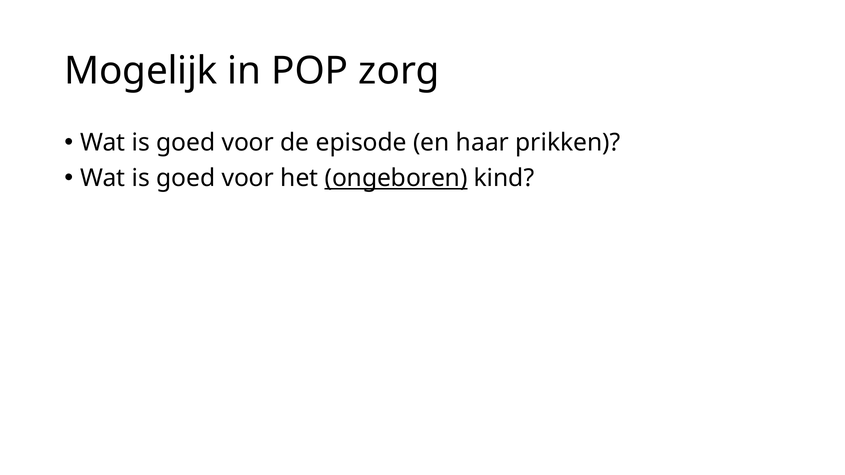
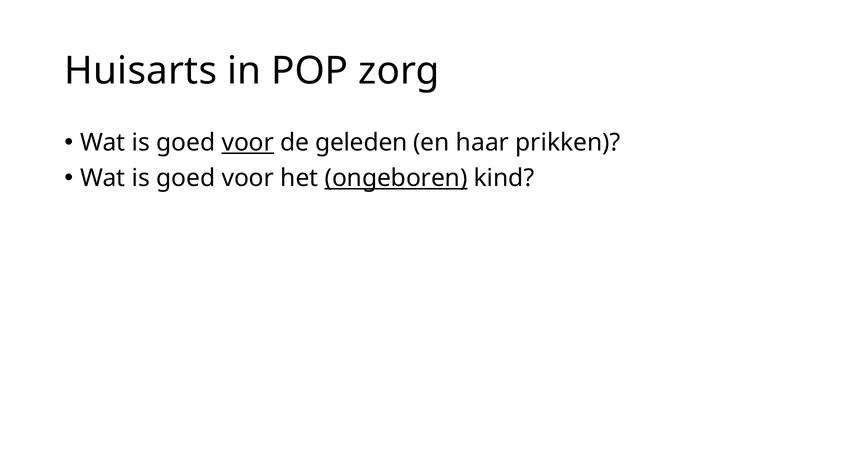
Mogelijk: Mogelijk -> Huisarts
voor at (248, 143) underline: none -> present
episode: episode -> geleden
